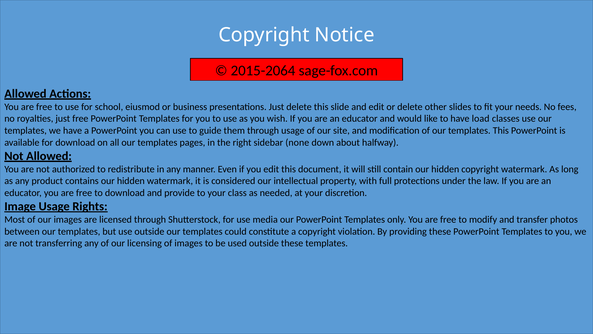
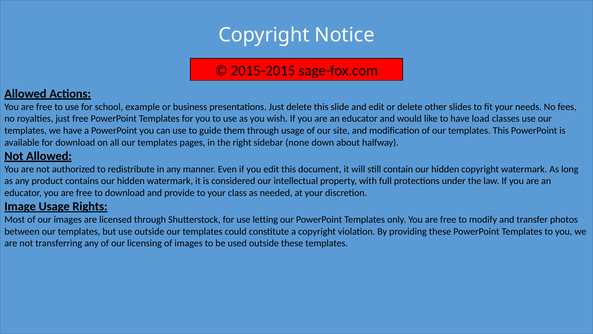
2015-2064: 2015-2064 -> 2015-2015
eiusmod: eiusmod -> example
media: media -> letting
